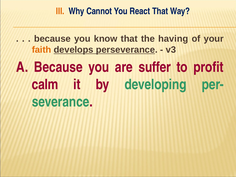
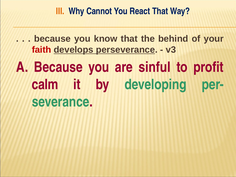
having: having -> behind
faith colour: orange -> red
suffer: suffer -> sinful
